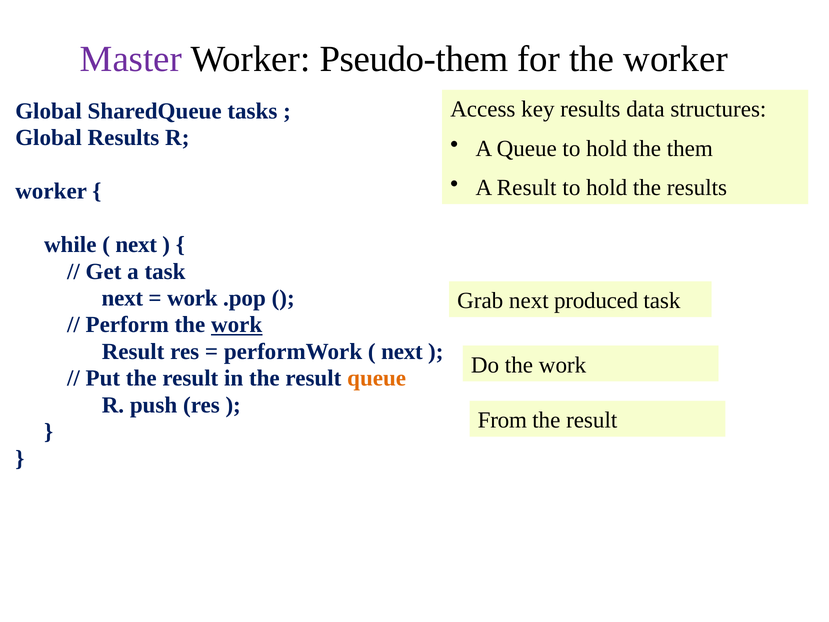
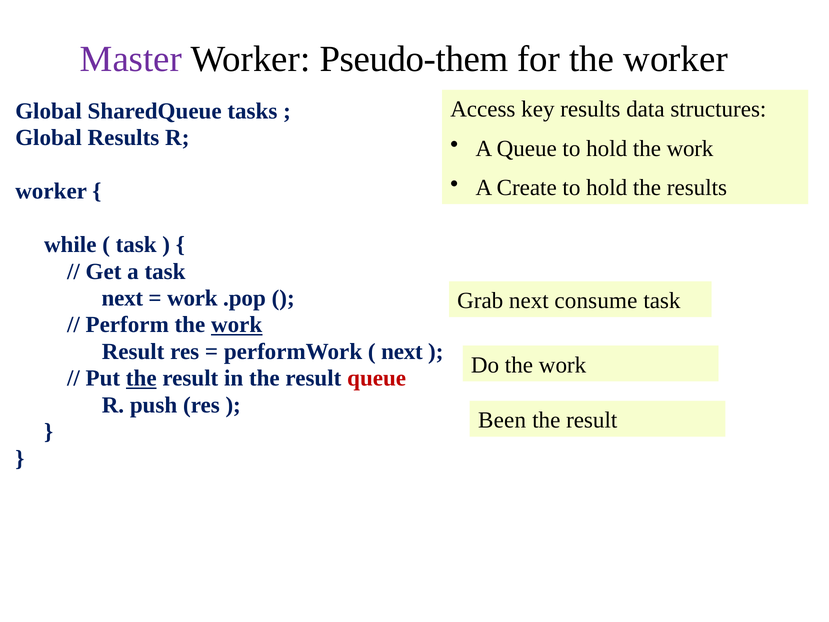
hold the them: them -> work
A Result: Result -> Create
next at (136, 245): next -> task
produced: produced -> consume
the at (141, 378) underline: none -> present
queue at (377, 378) colour: orange -> red
From: From -> Been
